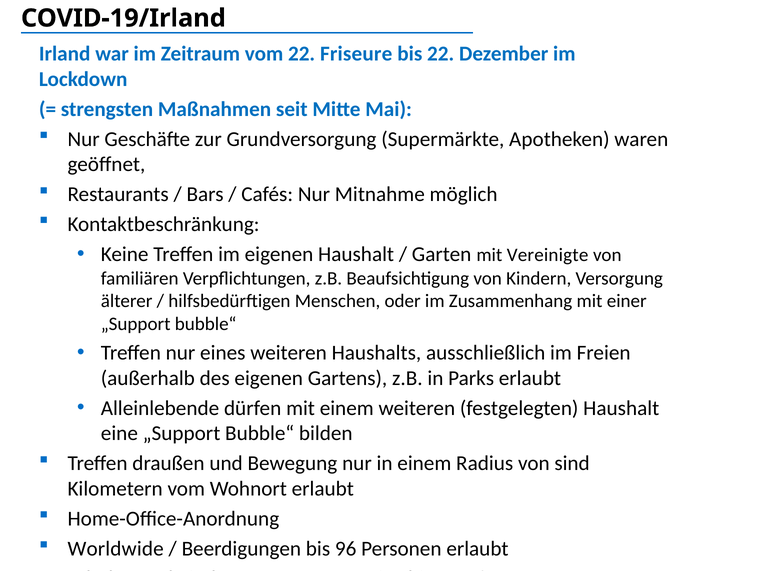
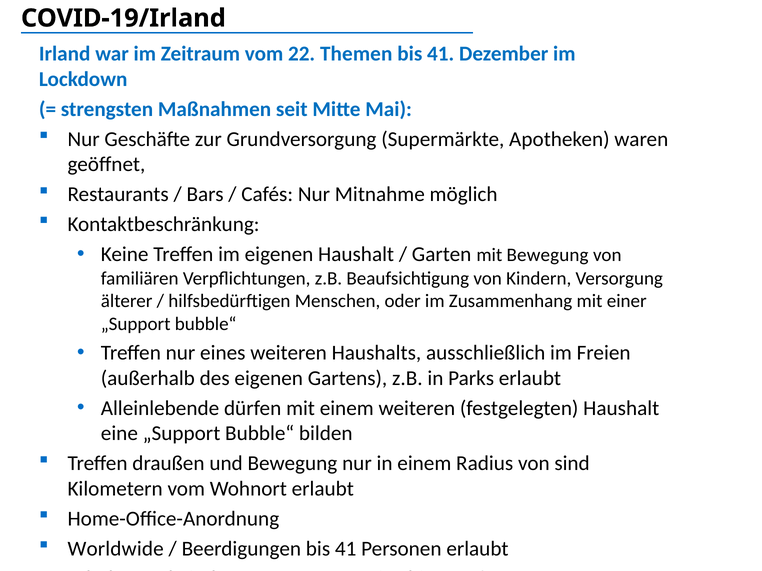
Friseure: Friseure -> Themen
22 at (441, 54): 22 -> 41
mit Vereinigte: Vereinigte -> Bewegung
Beerdigungen bis 96: 96 -> 41
